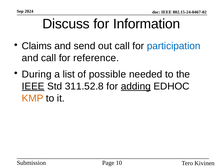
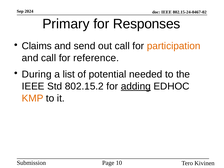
Discuss: Discuss -> Primary
Information: Information -> Responses
participation colour: blue -> orange
possible: possible -> potential
IEEE at (33, 86) underline: present -> none
311.52.8: 311.52.8 -> 802.15.2
